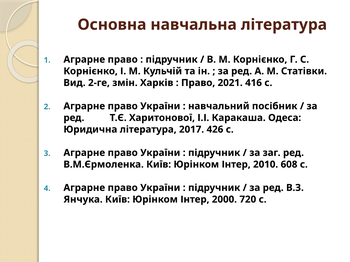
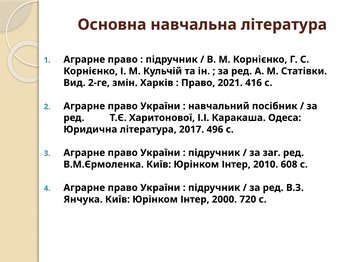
426: 426 -> 496
